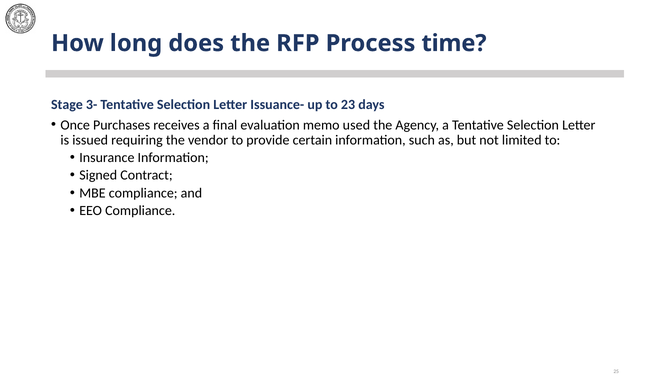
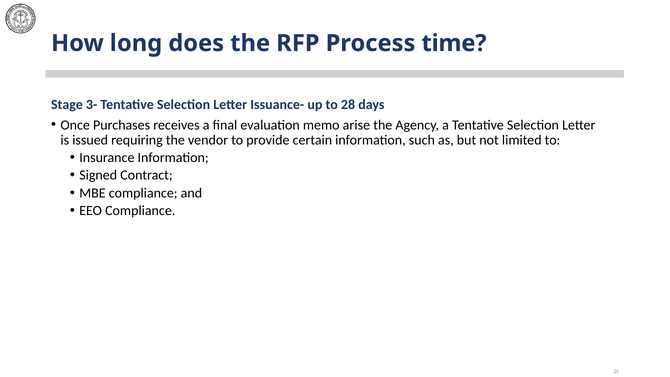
23: 23 -> 28
used: used -> arise
